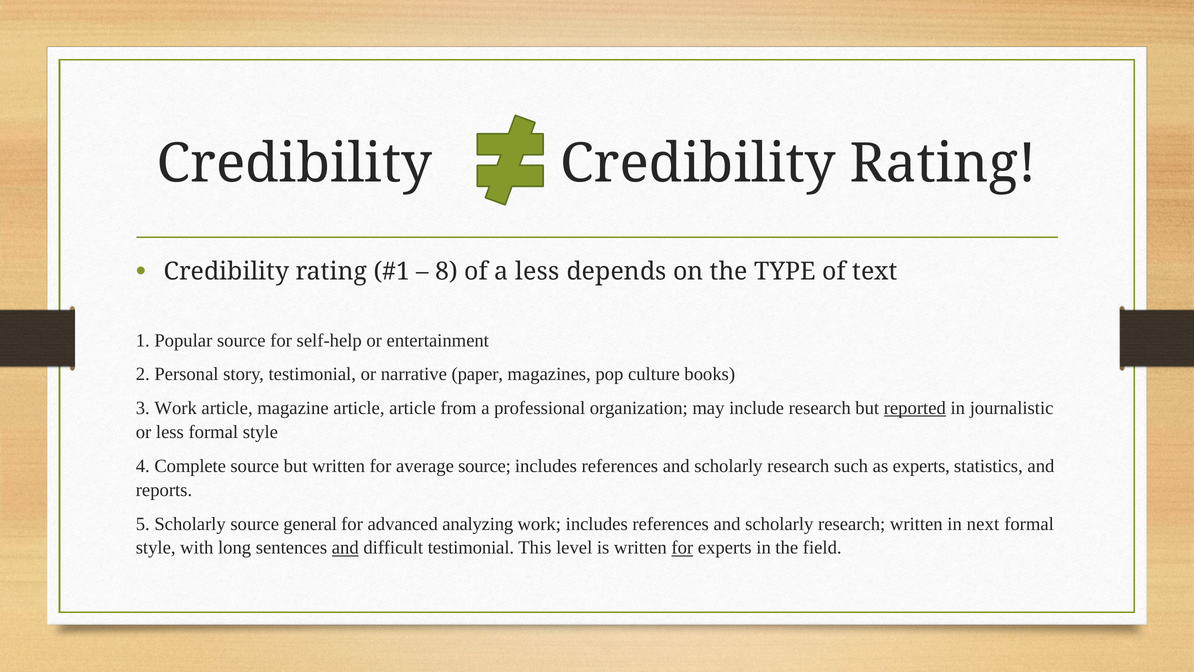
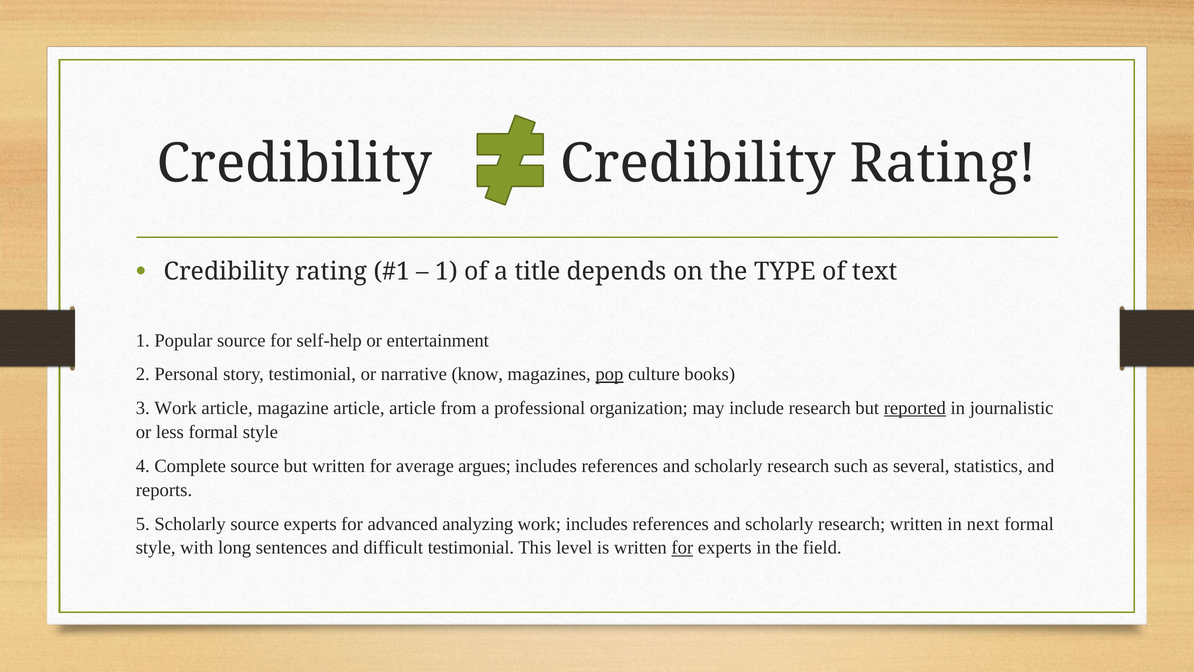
8 at (447, 272): 8 -> 1
a less: less -> title
paper: paper -> know
pop underline: none -> present
average source: source -> argues
as experts: experts -> several
source general: general -> experts
and at (345, 547) underline: present -> none
